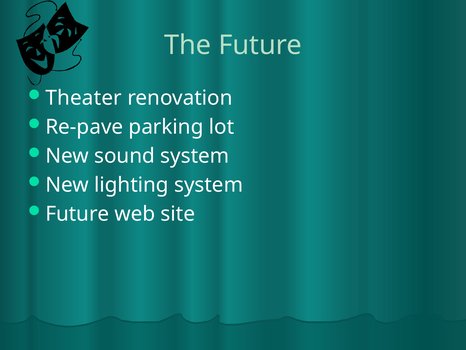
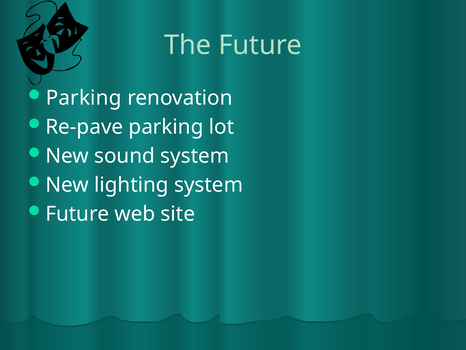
Theater at (84, 98): Theater -> Parking
